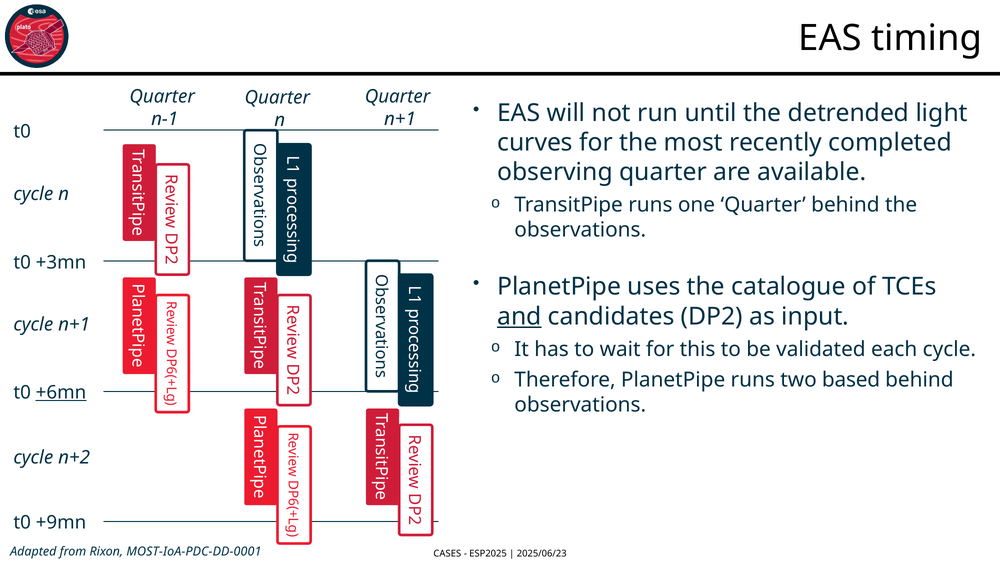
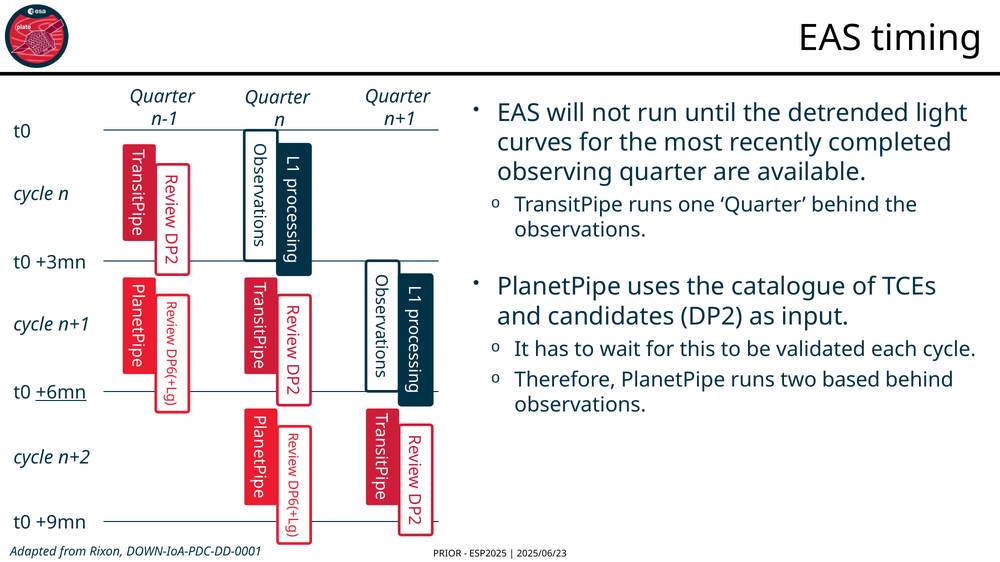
and underline: present -> none
MOST-IoA-PDC-DD-0001: MOST-IoA-PDC-DD-0001 -> DOWN-IoA-PDC-DD-0001
CASES: CASES -> PRIOR
